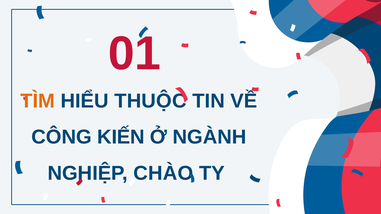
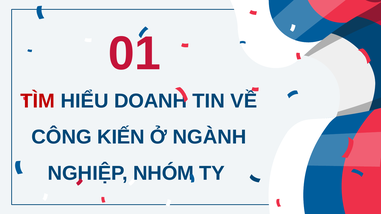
TÌM colour: orange -> red
THUỘC: THUỘC -> DOANH
CHÀO: CHÀO -> NHÓM
